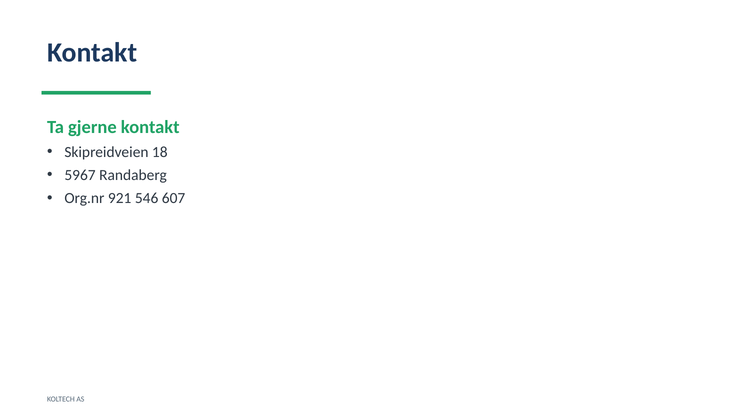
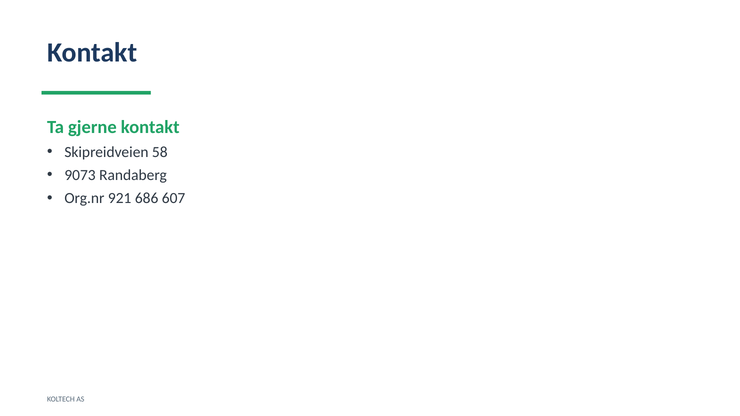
18: 18 -> 58
5967: 5967 -> 9073
546: 546 -> 686
